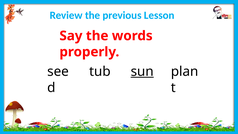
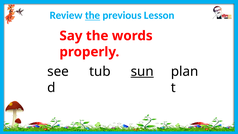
the at (93, 15) underline: none -> present
